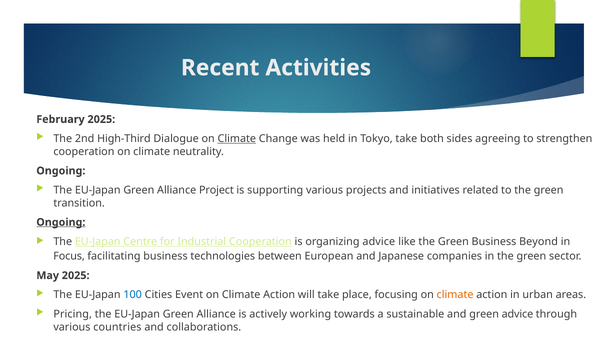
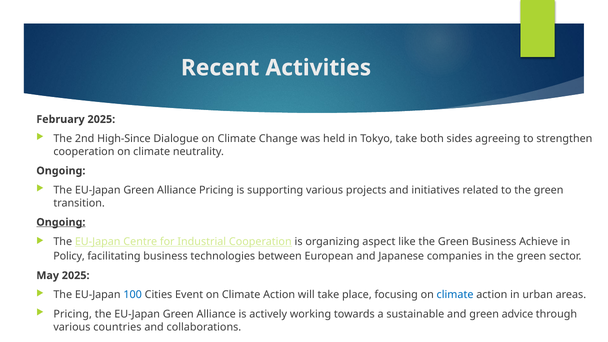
High-Third: High-Third -> High-Since
Climate at (237, 139) underline: present -> none
Alliance Project: Project -> Pricing
organizing advice: advice -> aspect
Beyond: Beyond -> Achieve
Focus: Focus -> Policy
climate at (455, 295) colour: orange -> blue
